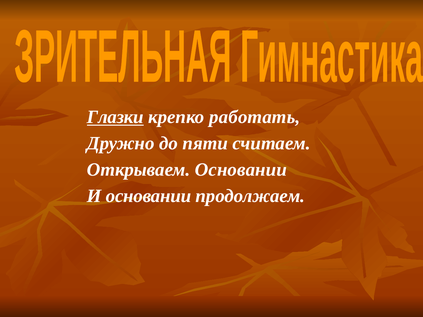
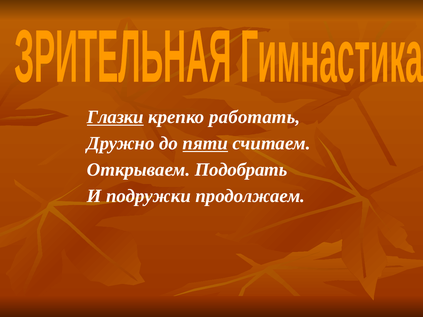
пяти underline: none -> present
Открываем Основании: Основании -> Подобрать
И основании: основании -> подружки
